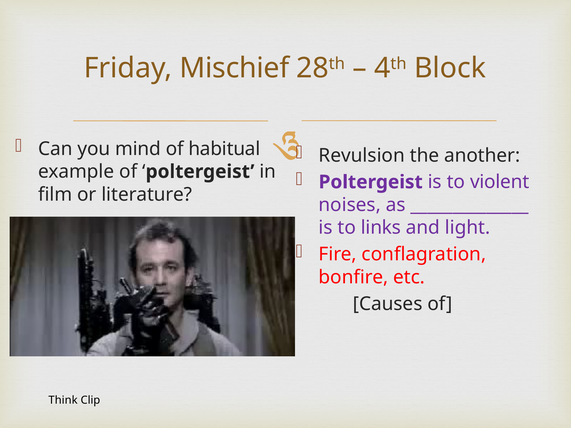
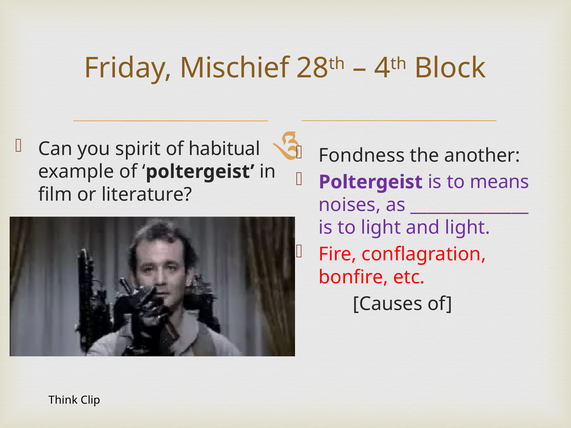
mind: mind -> spirit
Revulsion: Revulsion -> Fondness
violent: violent -> means
to links: links -> light
